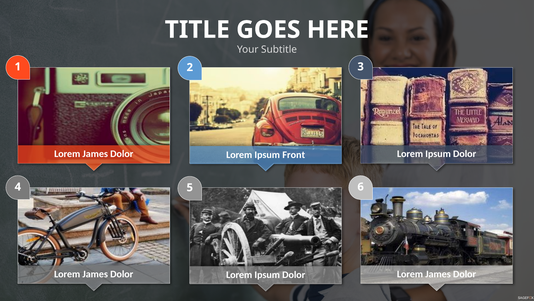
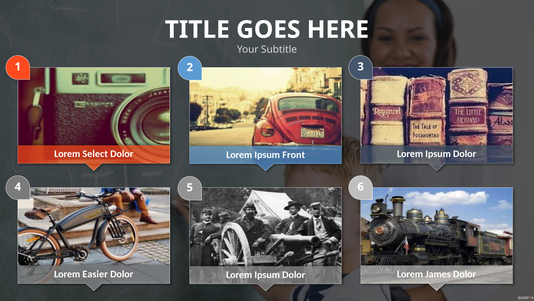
James at (95, 154): James -> Select
James at (95, 274): James -> Easier
